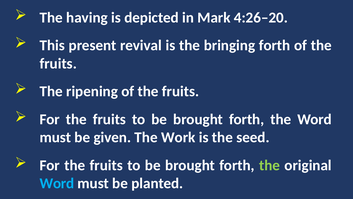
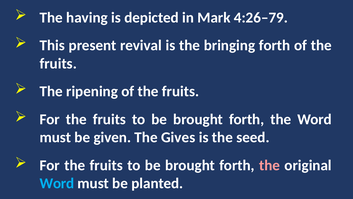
4:26–20: 4:26–20 -> 4:26–79
Work: Work -> Gives
the at (270, 165) colour: light green -> pink
